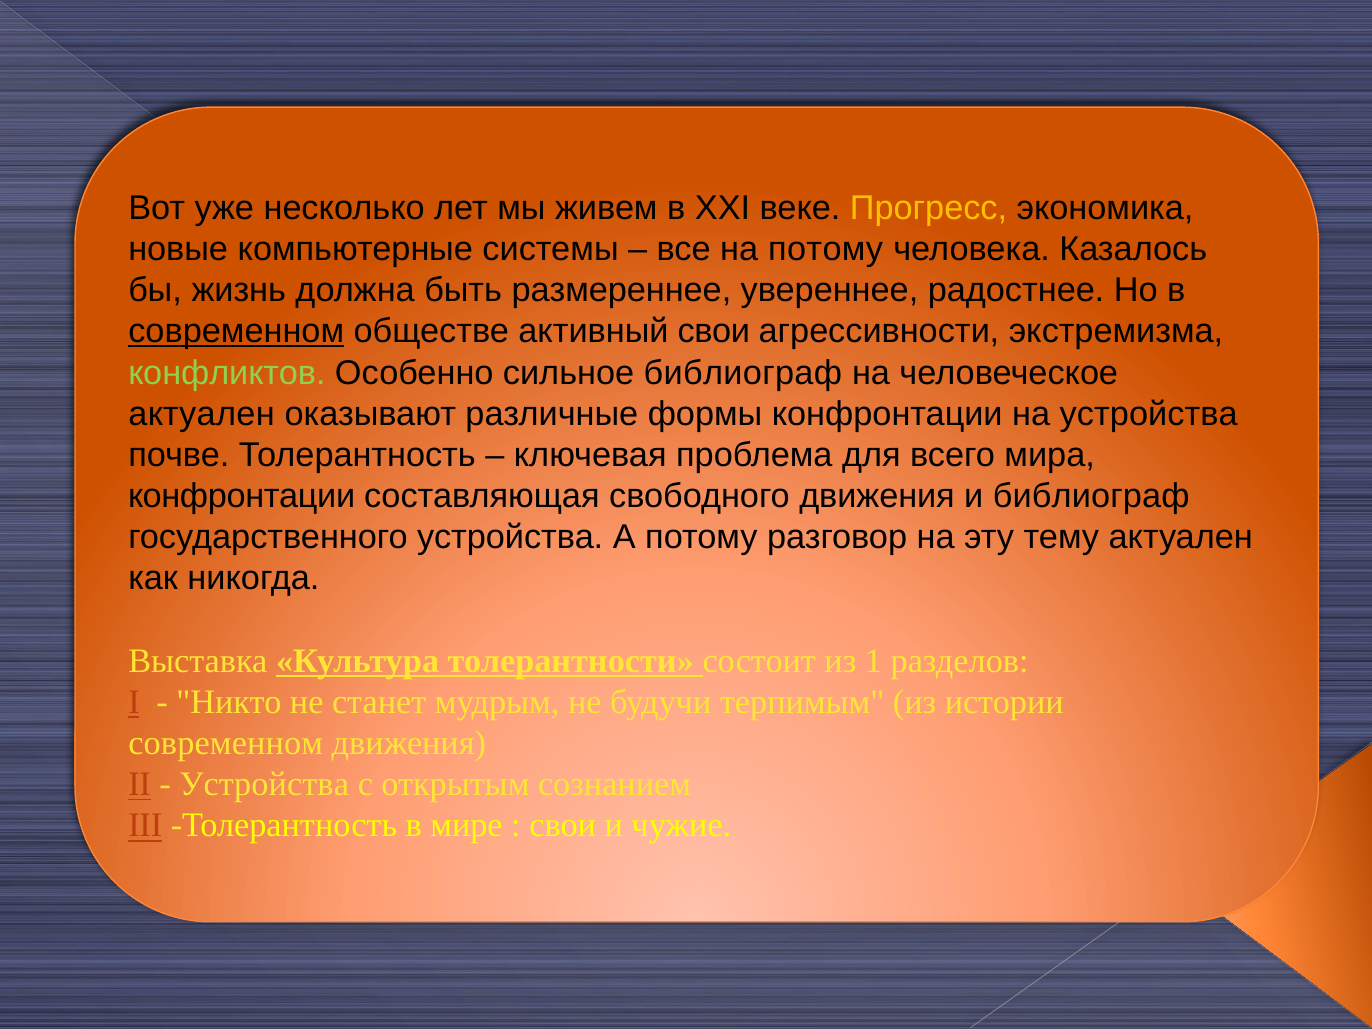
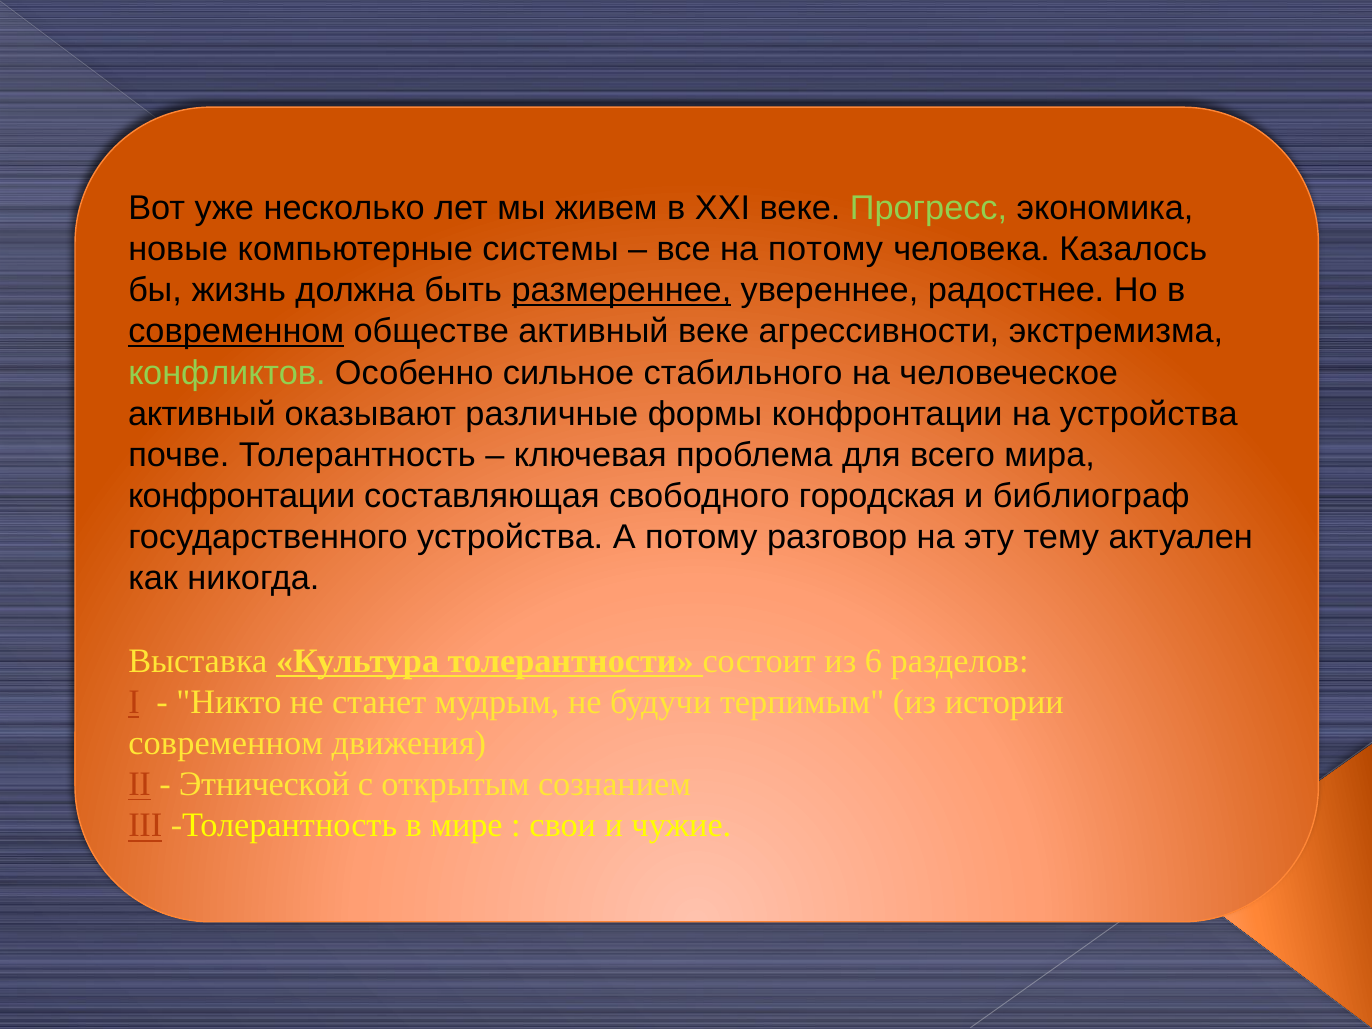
Прогресс colour: yellow -> light green
размереннее underline: none -> present
активный свои: свои -> веке
сильное библиограф: библиограф -> стабильного
актуален at (202, 414): актуален -> активный
свободного движения: движения -> городская
1: 1 -> 6
Устройства at (264, 784): Устройства -> Этнической
